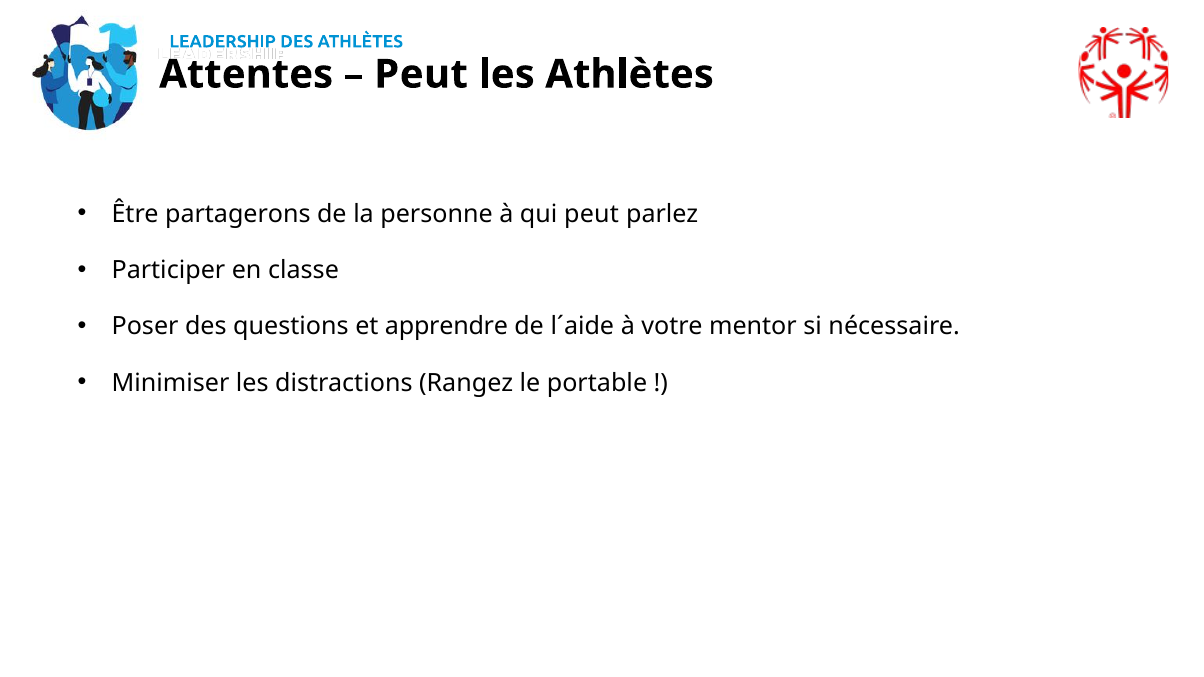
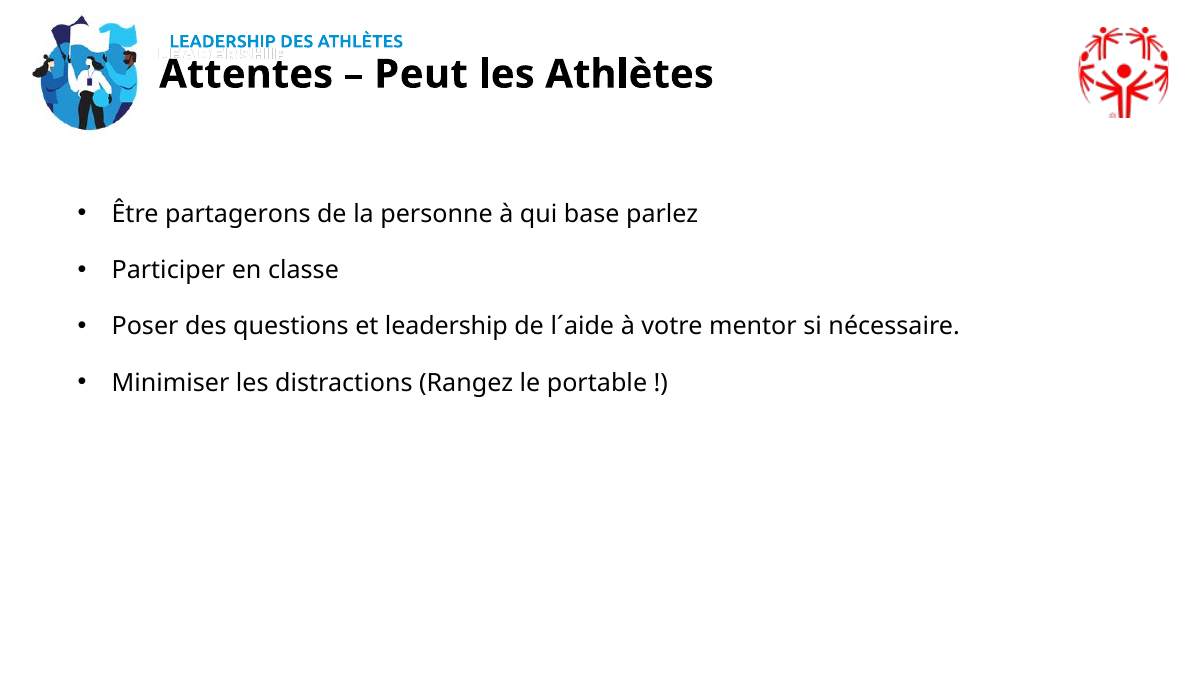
qui peut: peut -> base
et apprendre: apprendre -> leadership
